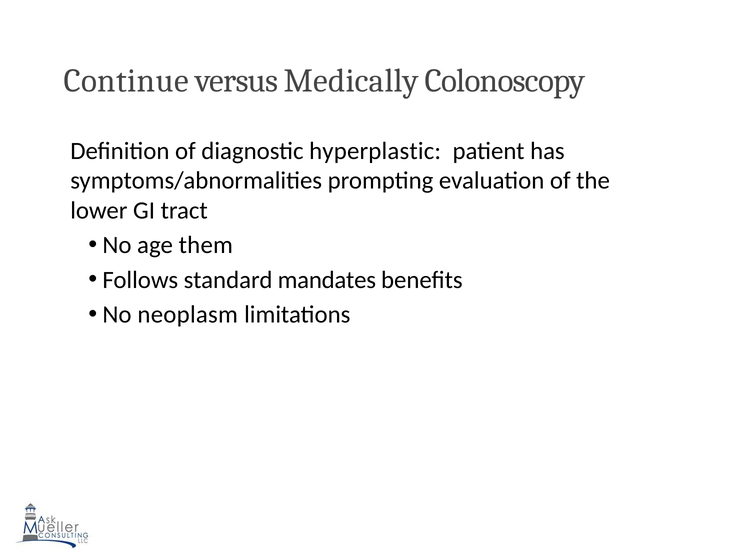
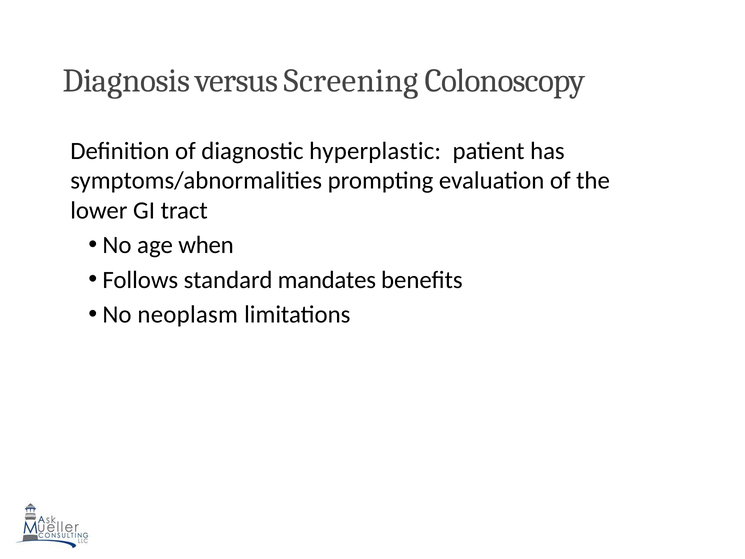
Continue: Continue -> Diagnosis
Medically: Medically -> Screening
them: them -> when
